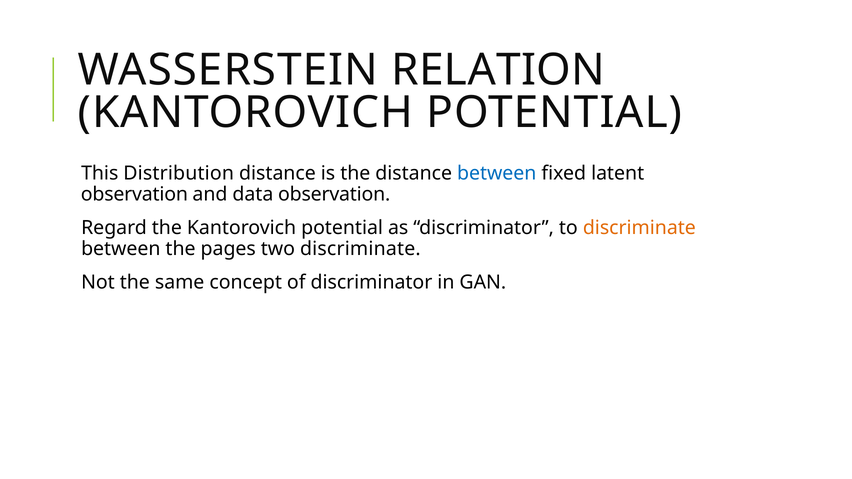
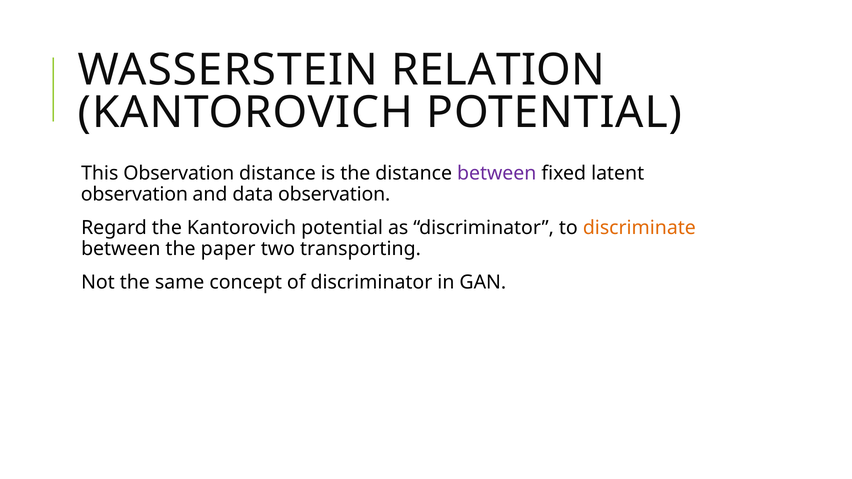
This Distribution: Distribution -> Observation
between at (497, 173) colour: blue -> purple
pages: pages -> paper
two discriminate: discriminate -> transporting
